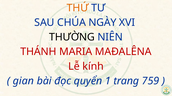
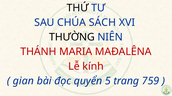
THỨ colour: orange -> black
NGÀY: NGÀY -> SÁCH
1: 1 -> 5
